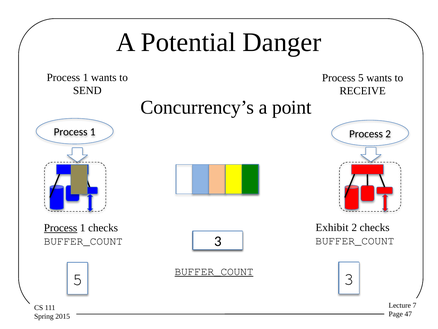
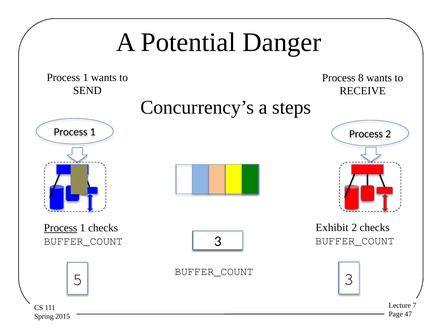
Process 5: 5 -> 8
point: point -> steps
BUFFER_COUNT at (214, 271) underline: present -> none
